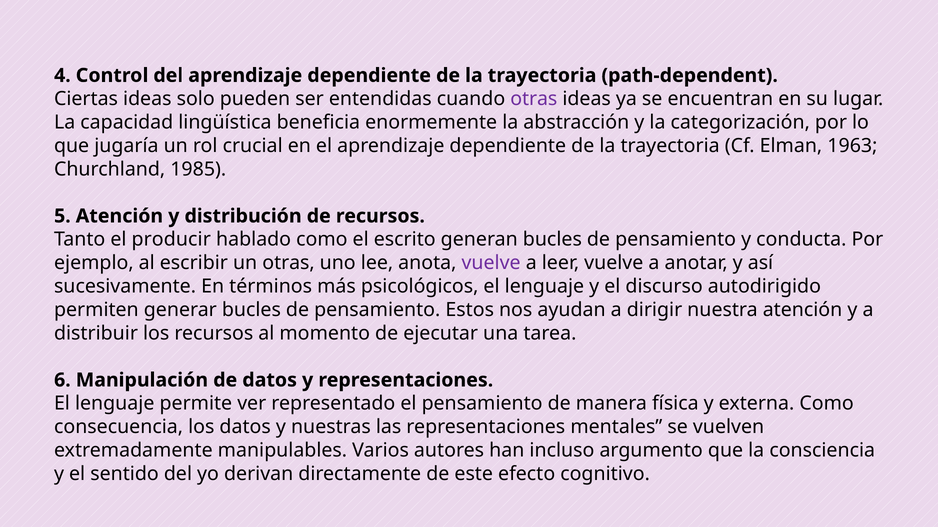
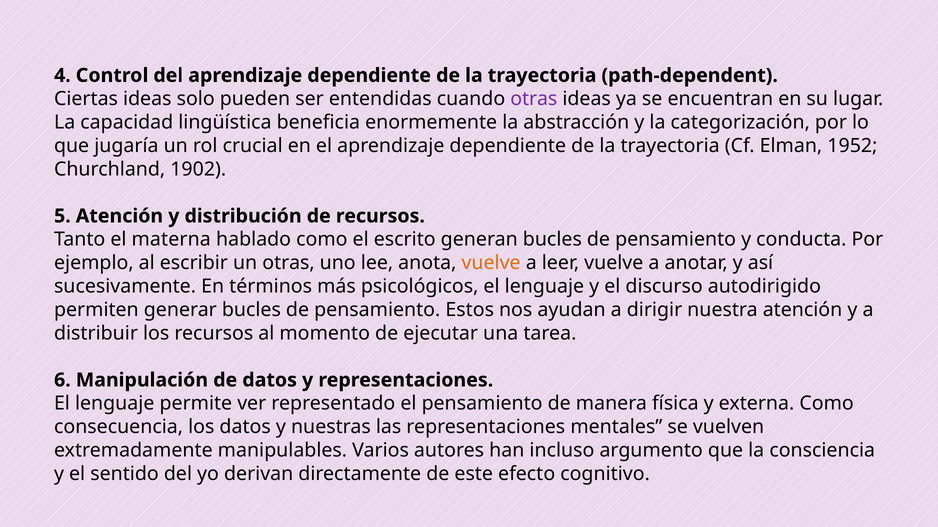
1963: 1963 -> 1952
1985: 1985 -> 1902
producir: producir -> materna
vuelve at (491, 263) colour: purple -> orange
